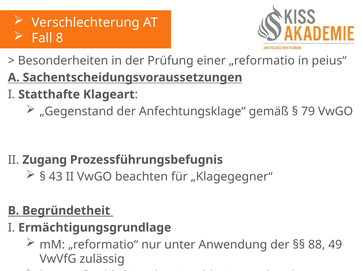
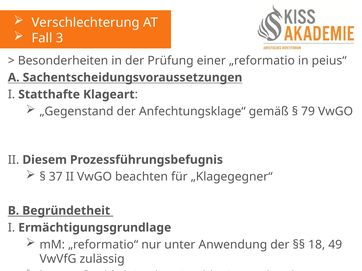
8: 8 -> 3
Zugang: Zugang -> Diesem
43: 43 -> 37
88: 88 -> 18
